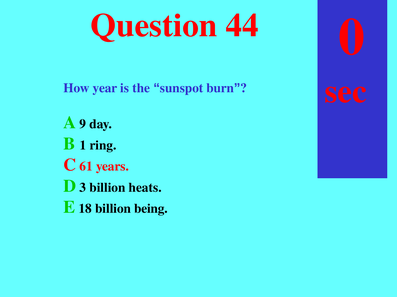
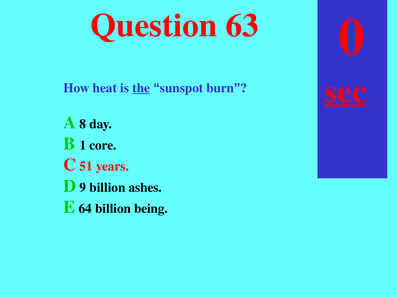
44: 44 -> 63
sec underline: none -> present
year: year -> heat
the underline: none -> present
A 9: 9 -> 8
ring: ring -> core
61: 61 -> 51
D 3: 3 -> 9
heats: heats -> ashes
E 18: 18 -> 64
